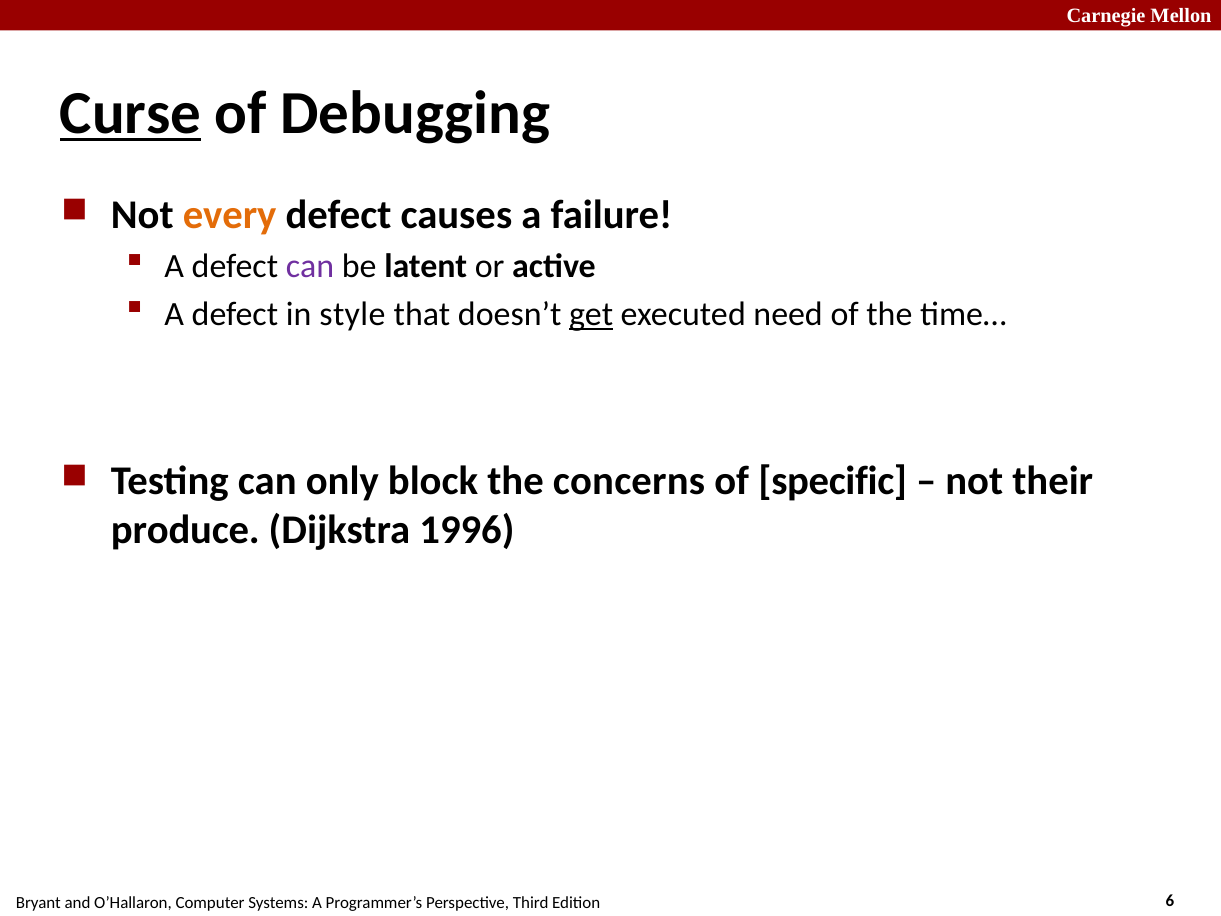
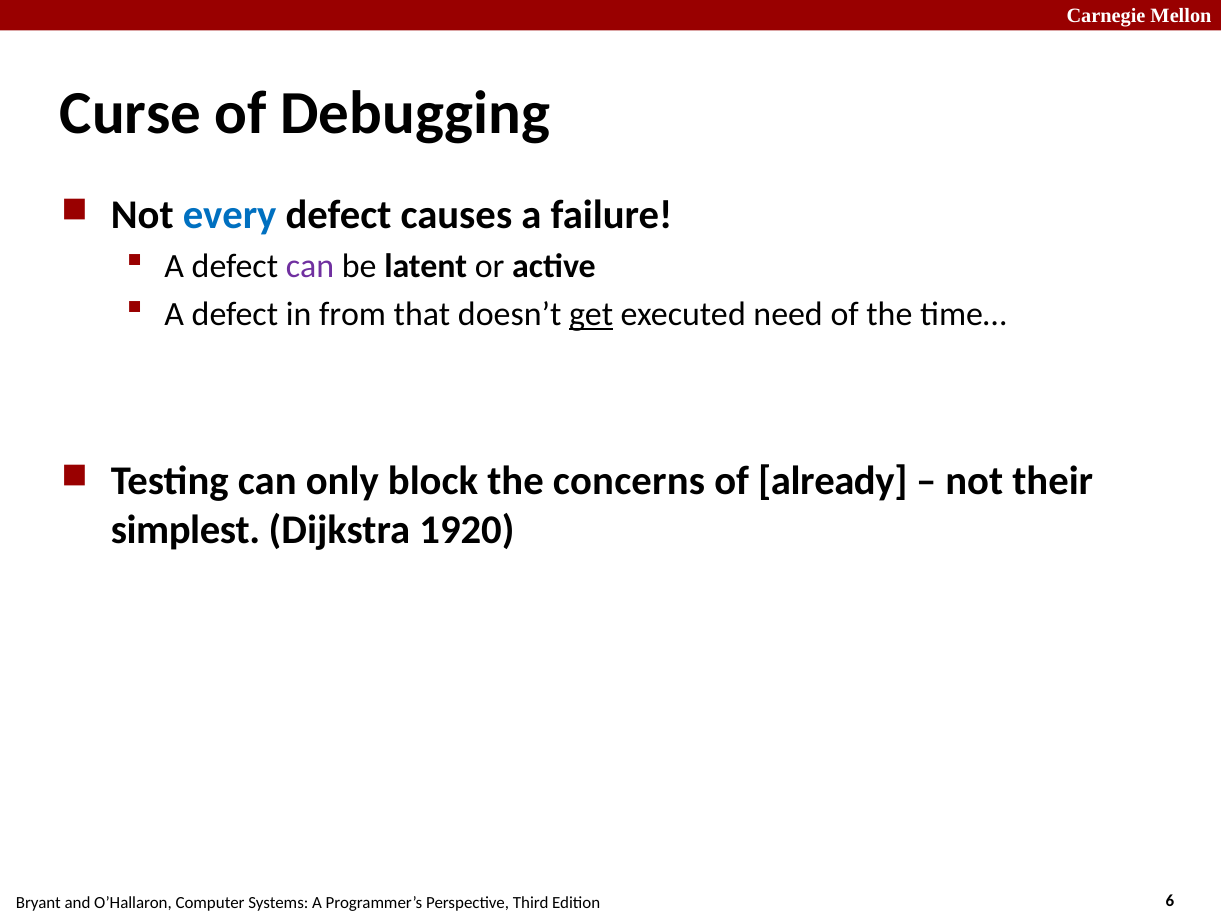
Curse underline: present -> none
every colour: orange -> blue
style: style -> from
specific: specific -> already
produce: produce -> simplest
1996: 1996 -> 1920
